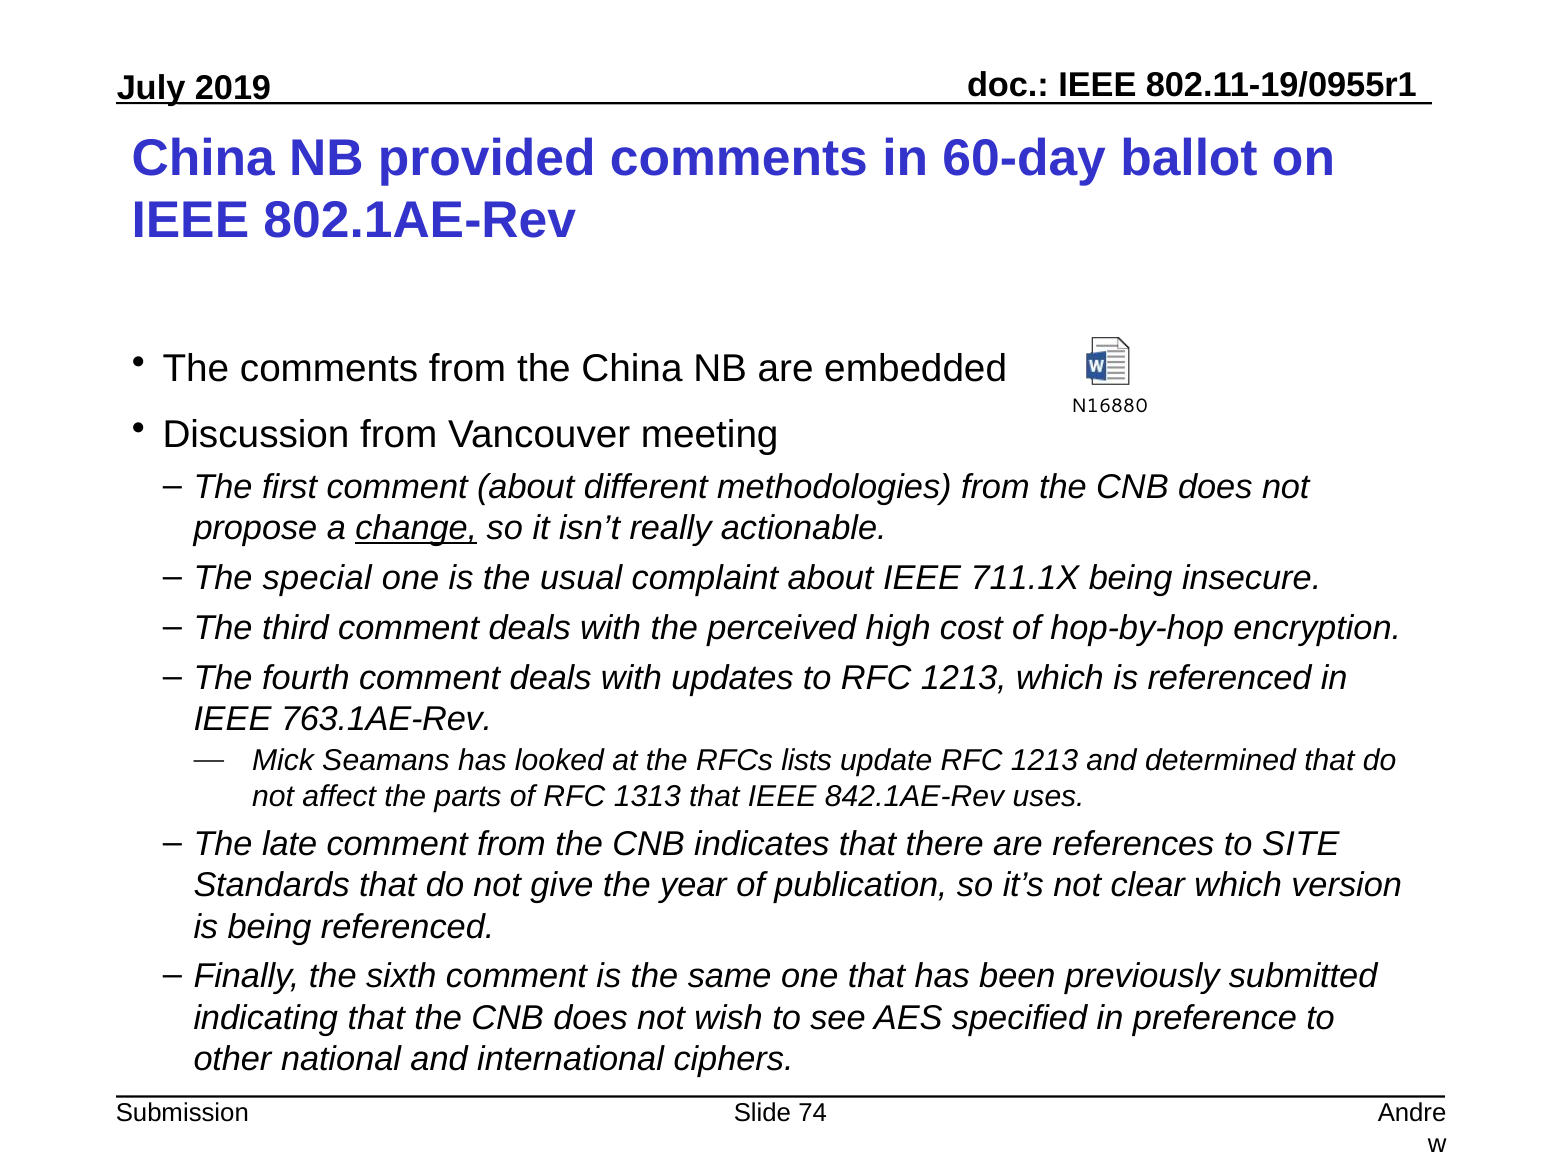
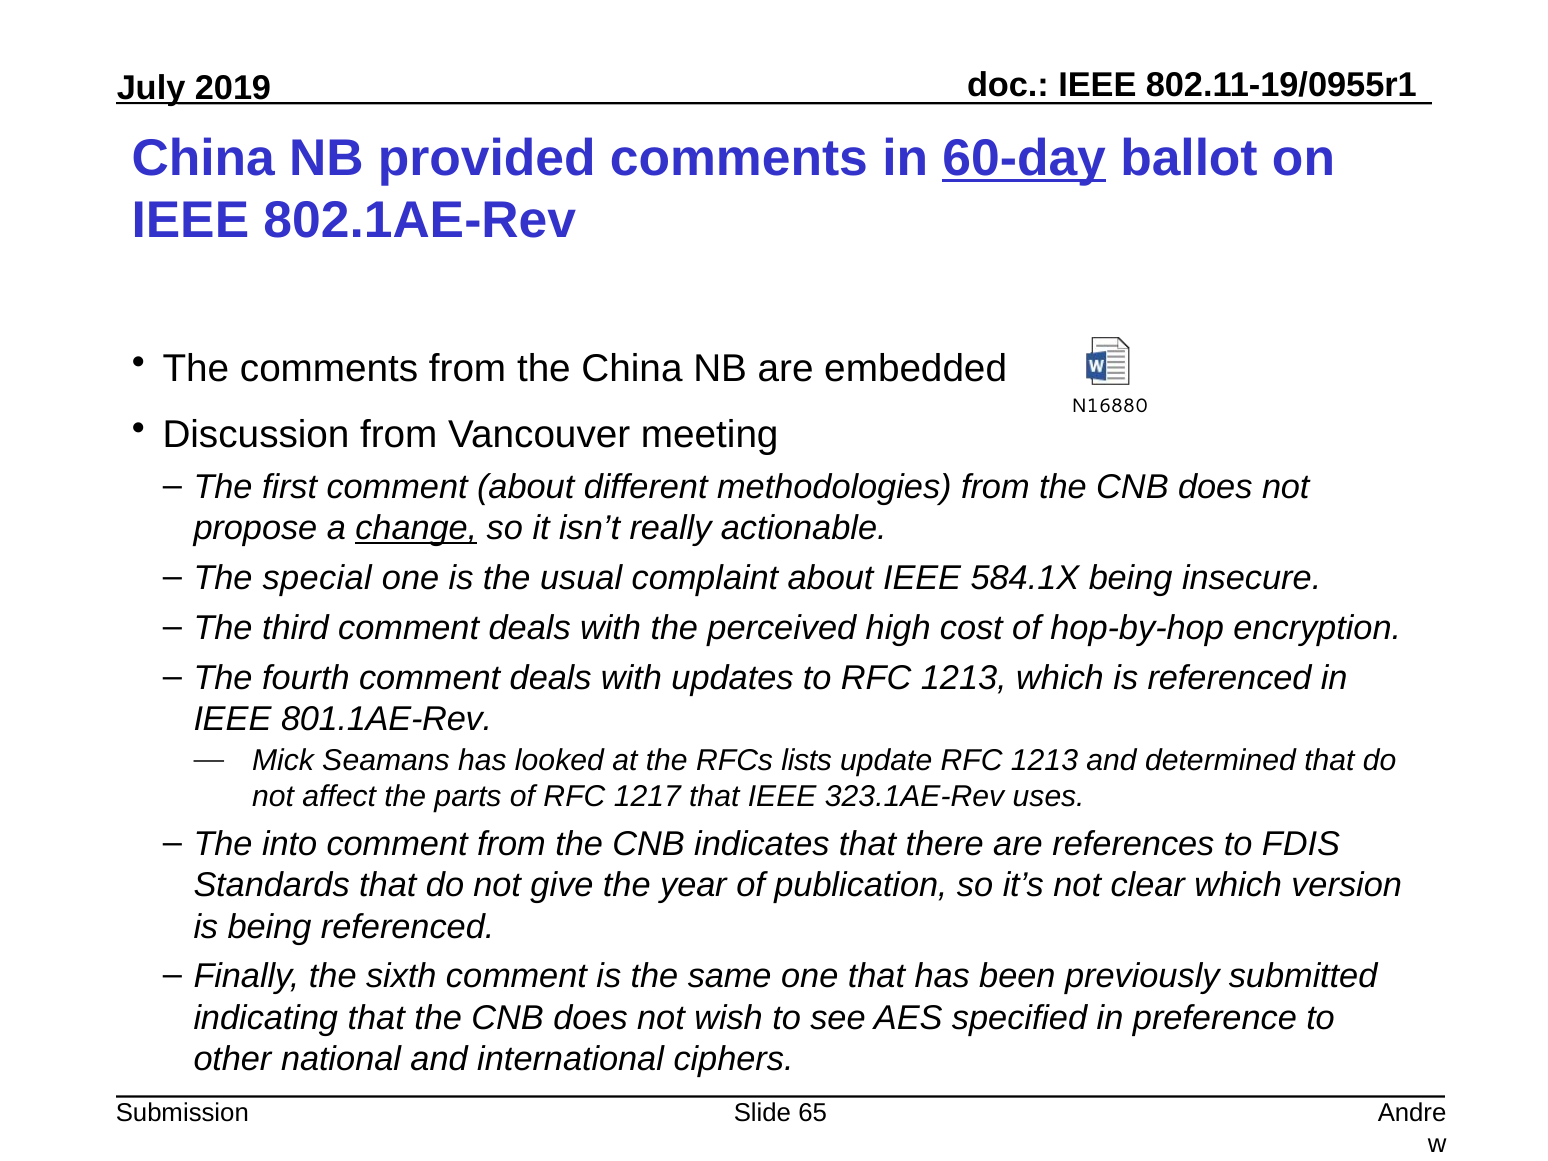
60-day underline: none -> present
711.1X: 711.1X -> 584.1X
763.1AE-Rev: 763.1AE-Rev -> 801.1AE-Rev
1313: 1313 -> 1217
842.1AE-Rev: 842.1AE-Rev -> 323.1AE-Rev
late: late -> into
SITE: SITE -> FDIS
74: 74 -> 65
